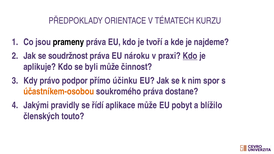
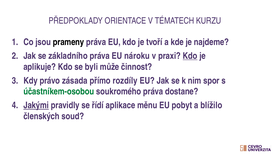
soudržnost: soudržnost -> základního
podpor: podpor -> zásada
účinku: účinku -> rozdíly
účastníkem-osobou colour: orange -> green
Jakými underline: none -> present
aplikace může: může -> měnu
touto: touto -> soud
